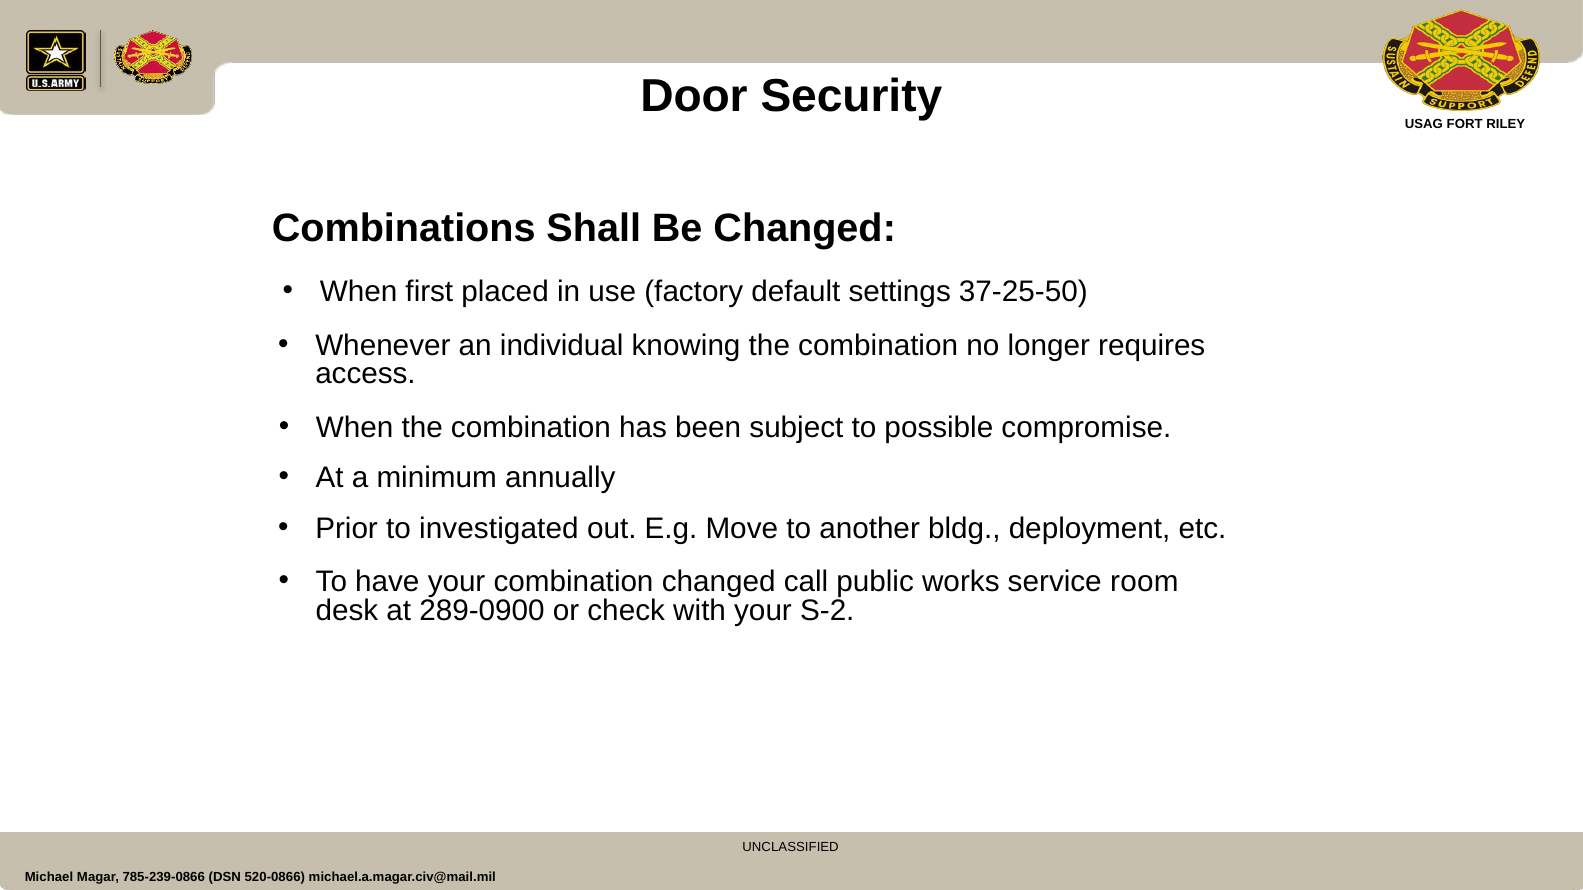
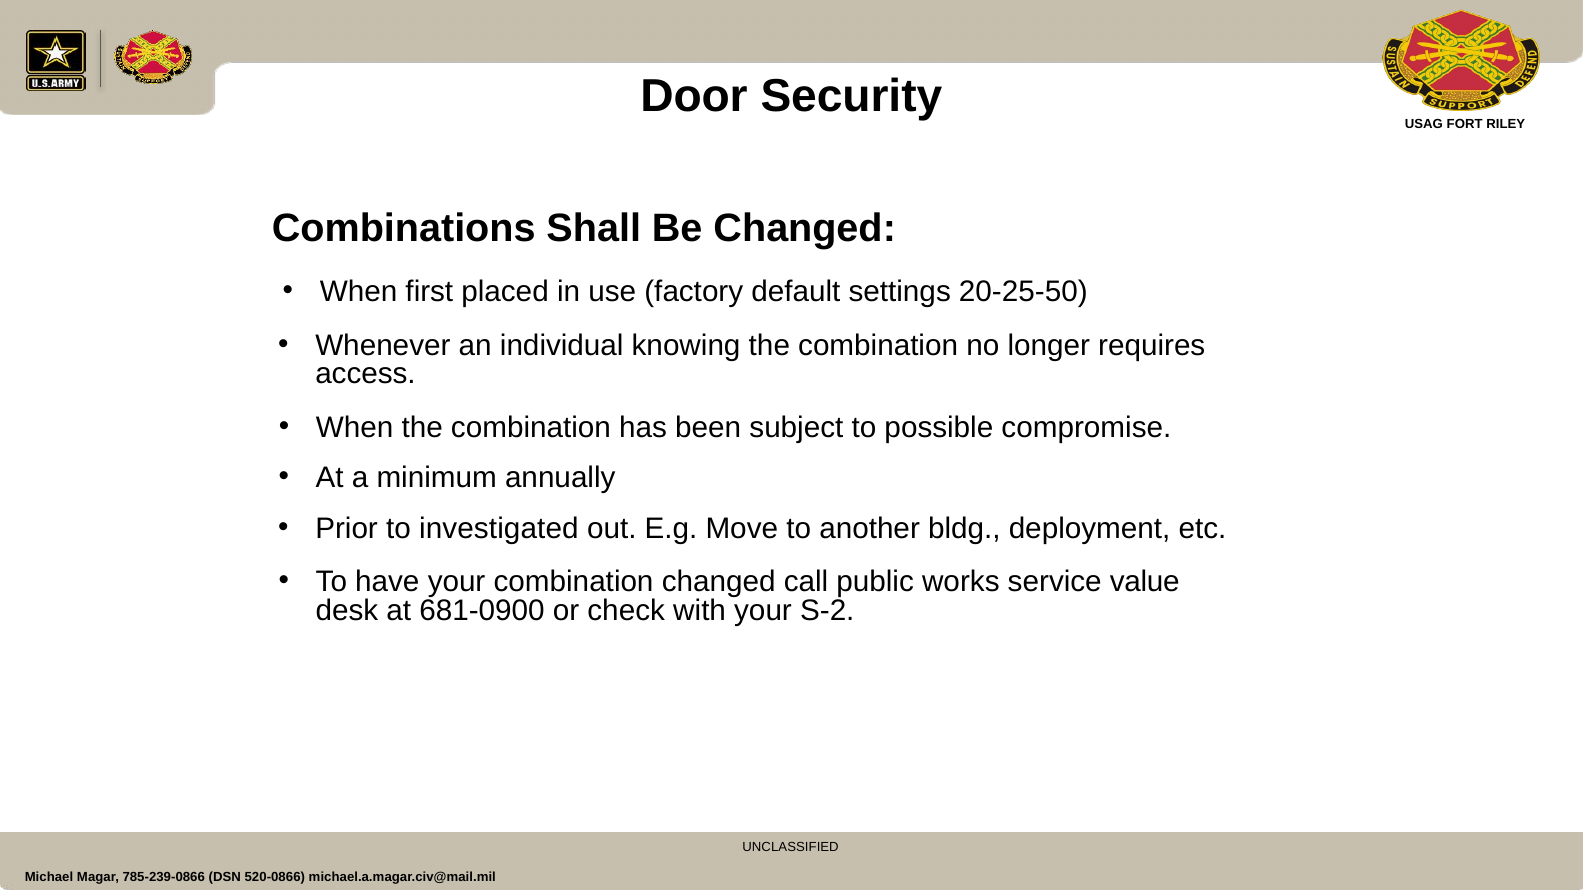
37-25-50: 37-25-50 -> 20-25-50
room: room -> value
289-0900: 289-0900 -> 681-0900
